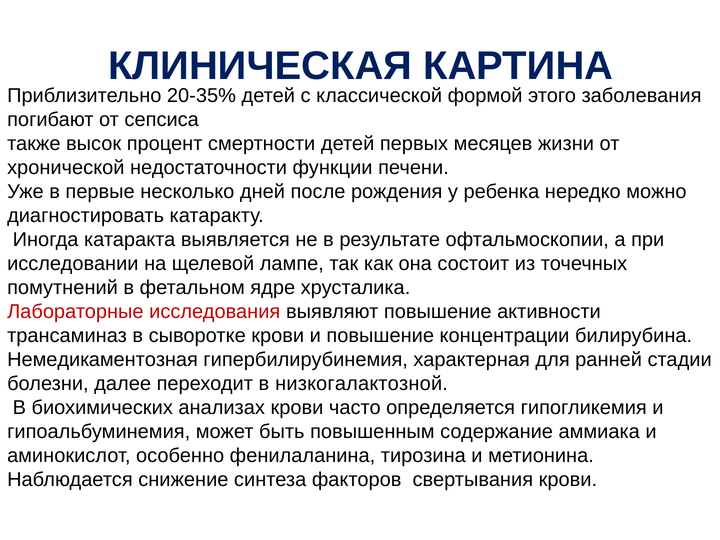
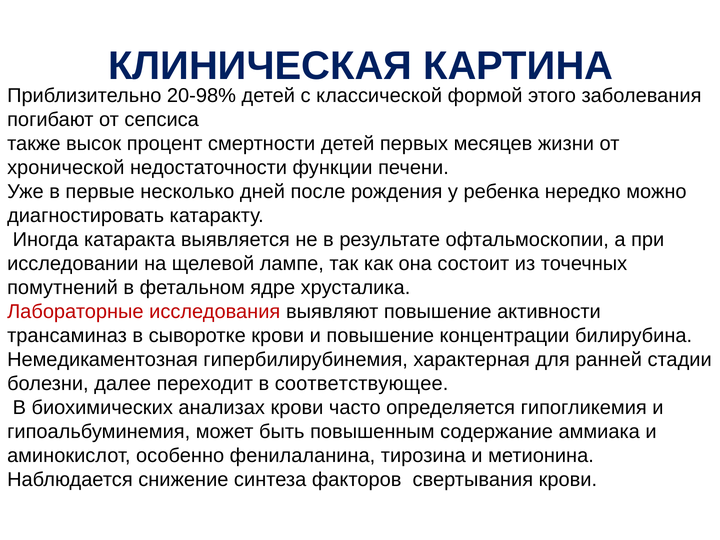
20-35%: 20-35% -> 20-98%
низкогалактозной: низкогалактозной -> соответствующее
